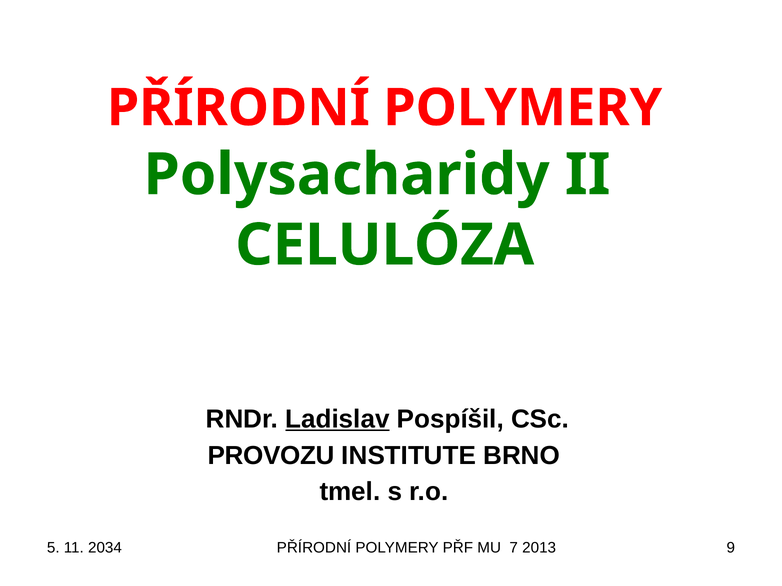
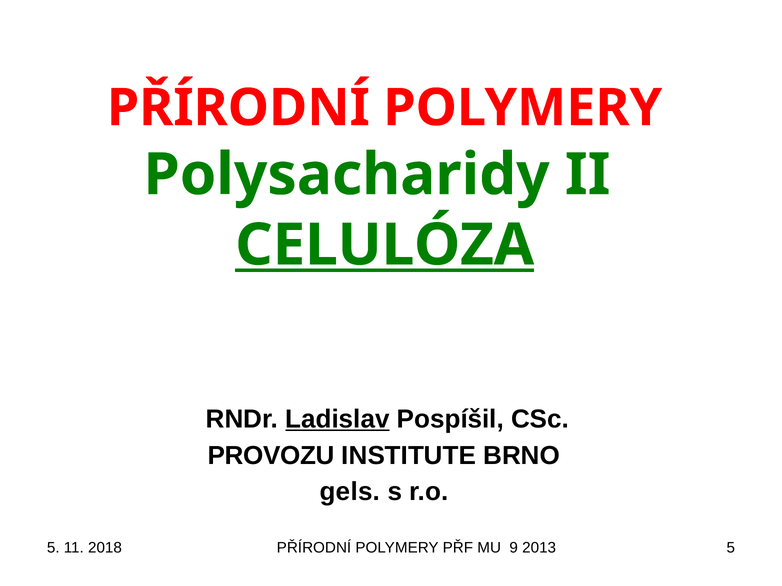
CELULÓZA underline: none -> present
tmel: tmel -> gels
2034: 2034 -> 2018
7: 7 -> 9
2013 9: 9 -> 5
